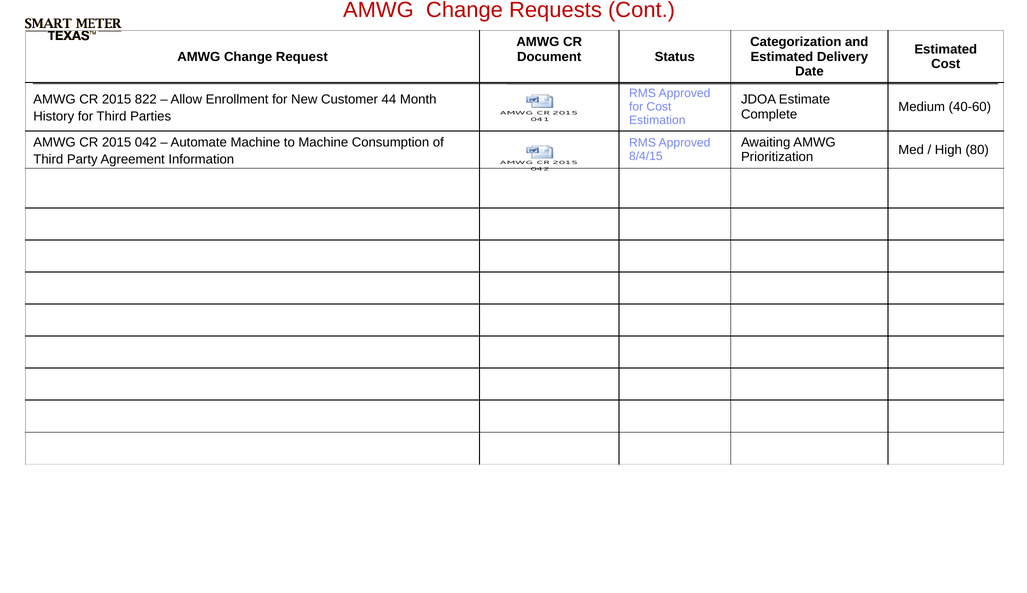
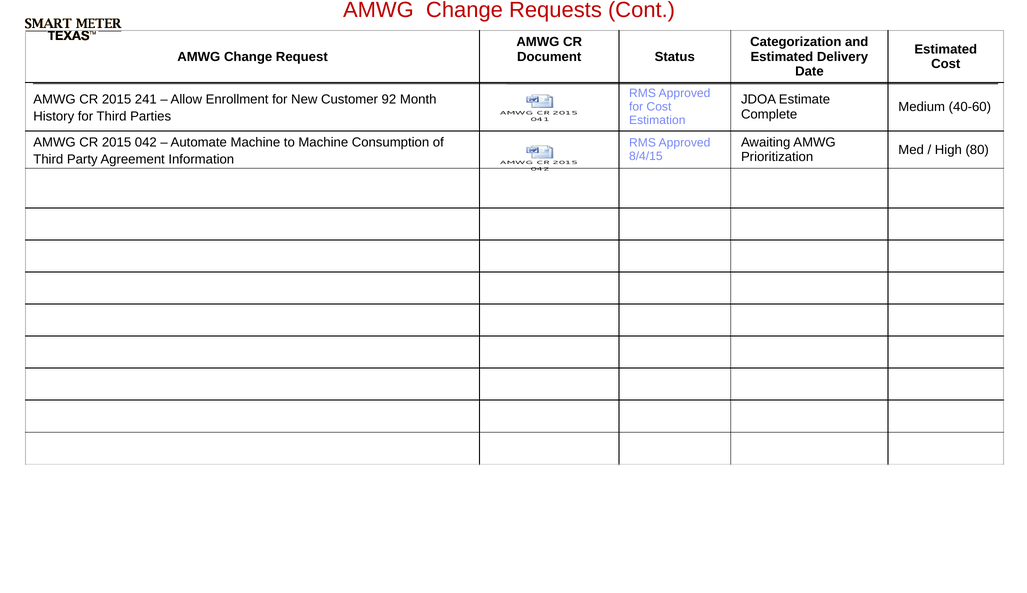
822: 822 -> 241
44: 44 -> 92
